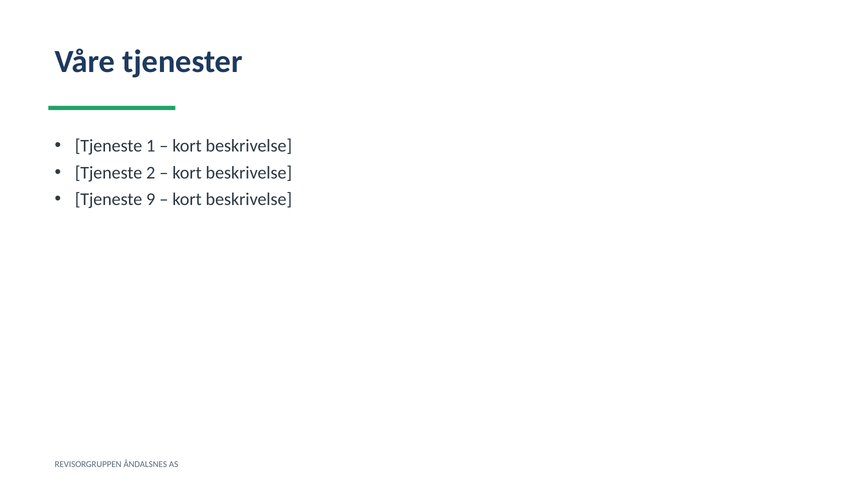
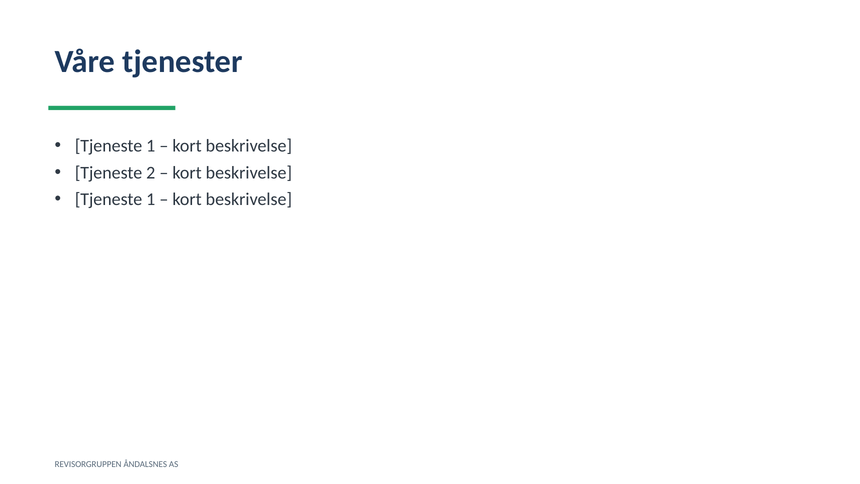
9 at (151, 199): 9 -> 1
